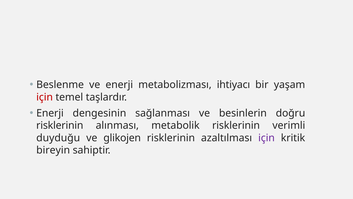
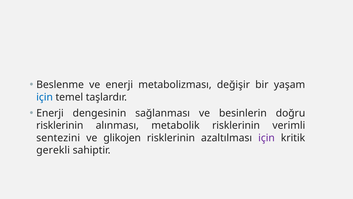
ihtiyacı: ihtiyacı -> değişir
için at (45, 97) colour: red -> blue
duyduğu: duyduğu -> sentezini
bireyin: bireyin -> gerekli
